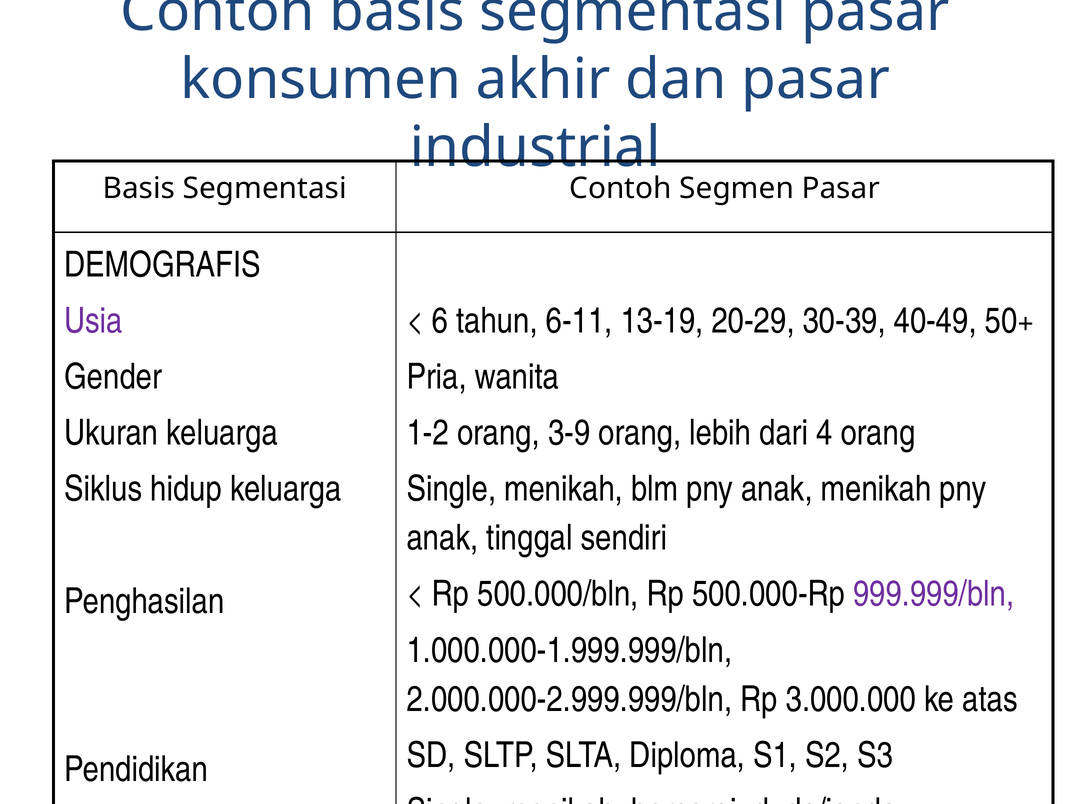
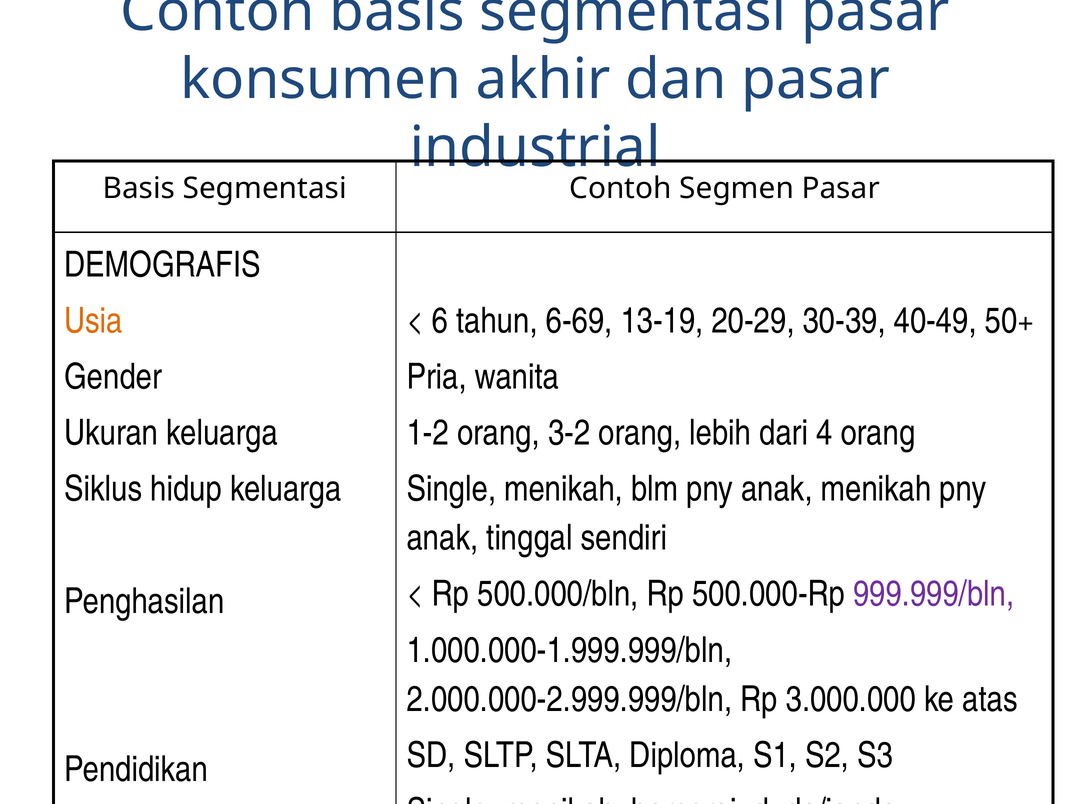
Usia colour: purple -> orange
6-11: 6-11 -> 6-69
3-9: 3-9 -> 3-2
